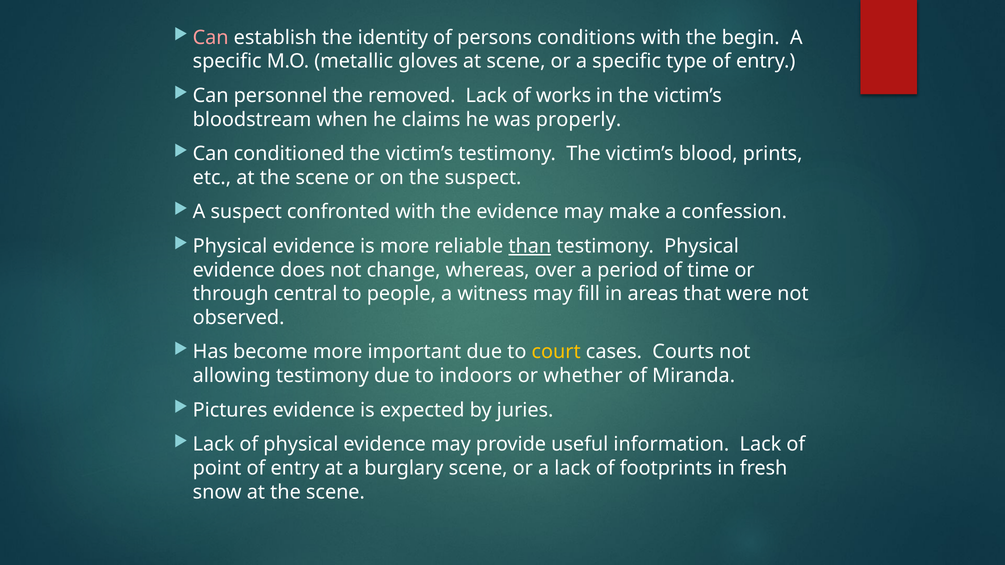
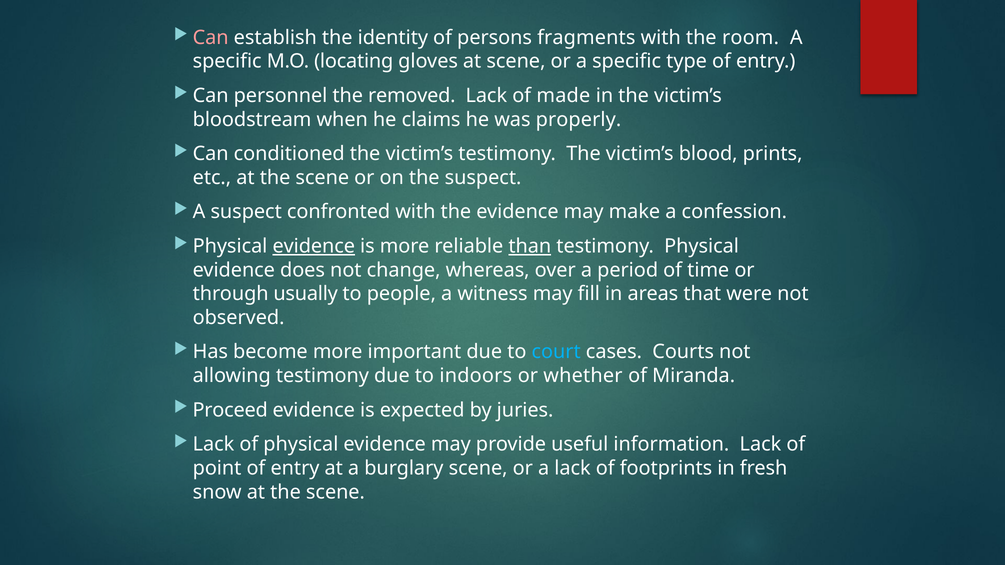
conditions: conditions -> fragments
begin: begin -> room
metallic: metallic -> locating
works: works -> made
evidence at (314, 246) underline: none -> present
central: central -> usually
court colour: yellow -> light blue
Pictures: Pictures -> Proceed
